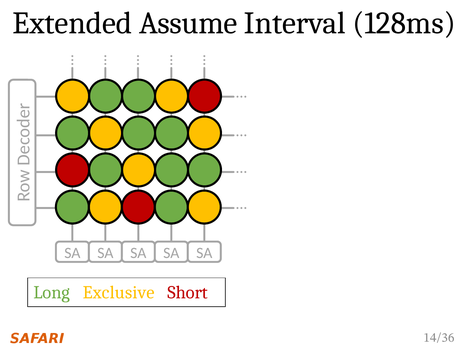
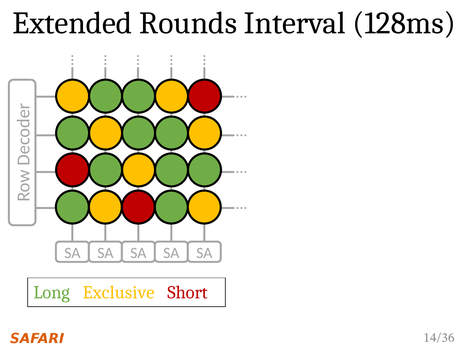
Assume: Assume -> Rounds
